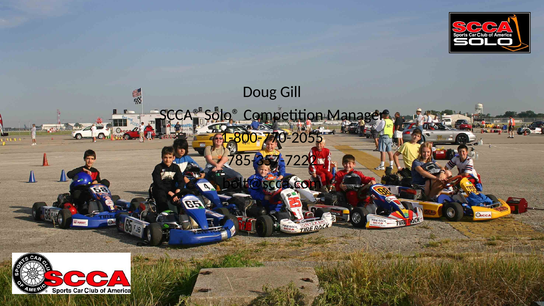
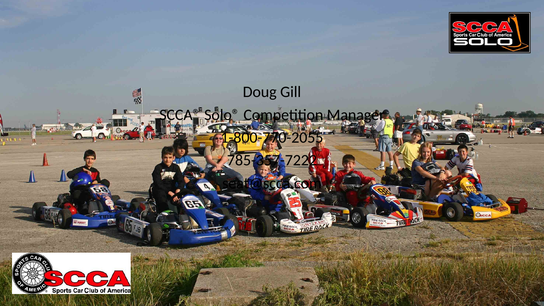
bolt@scca.com: bolt@scca.com -> seat@scca.com
